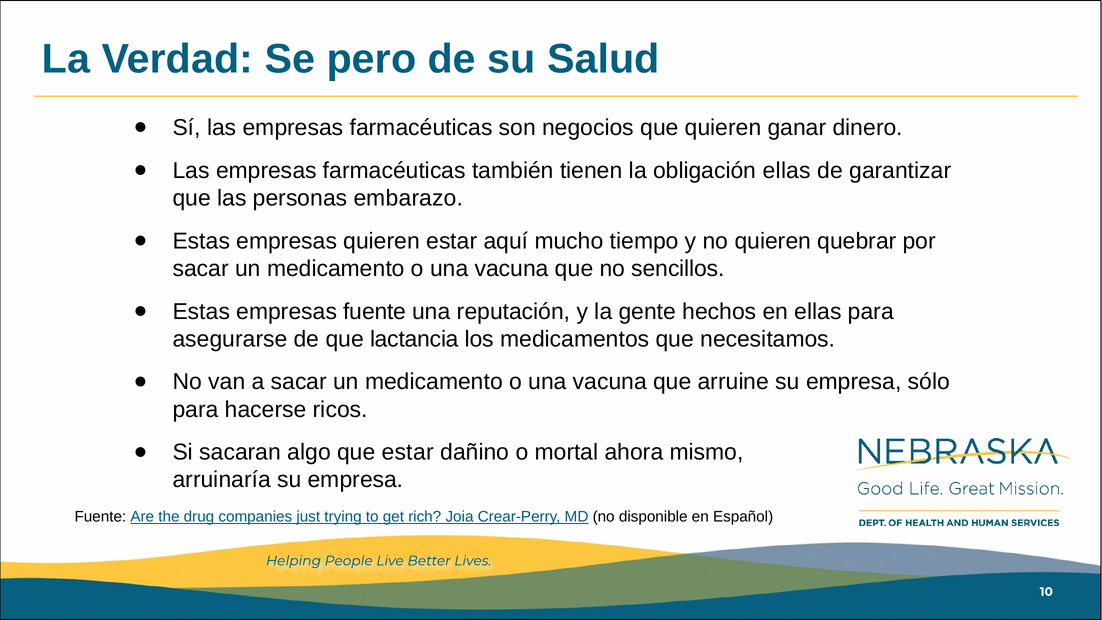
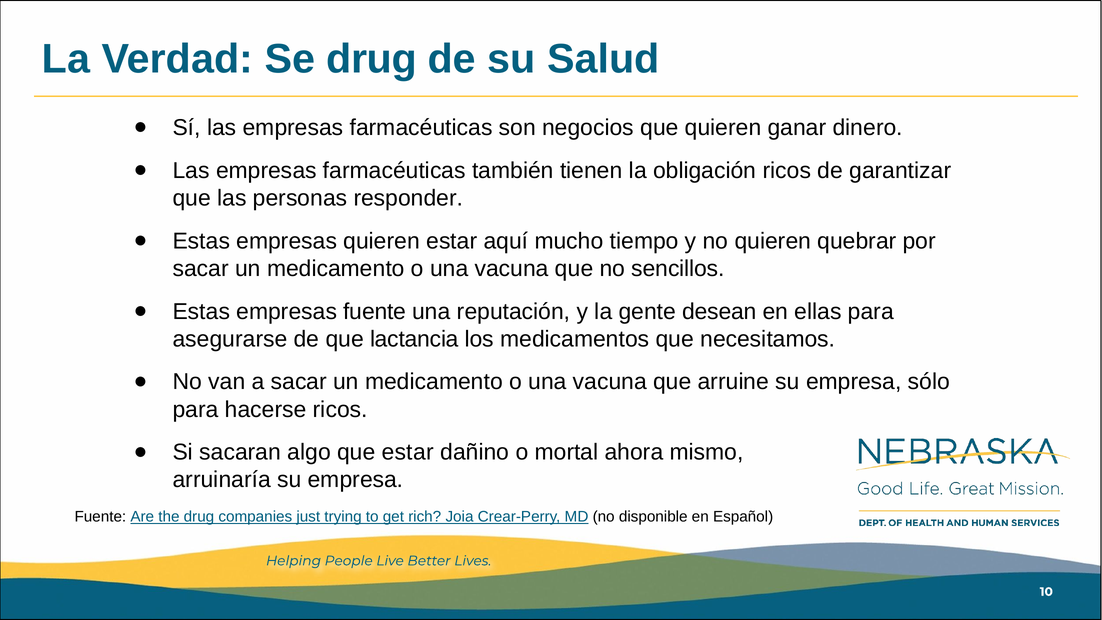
Se pero: pero -> drug
obligación ellas: ellas -> ricos
embarazo: embarazo -> responder
hechos: hechos -> desean
